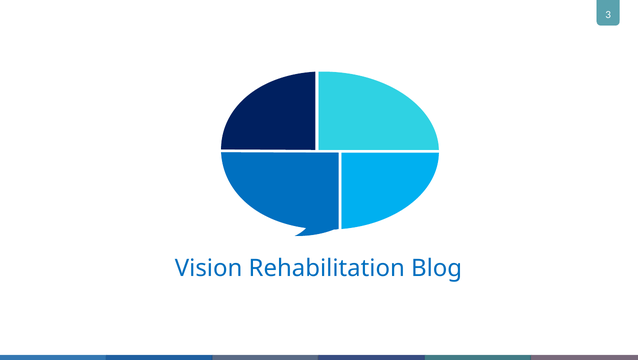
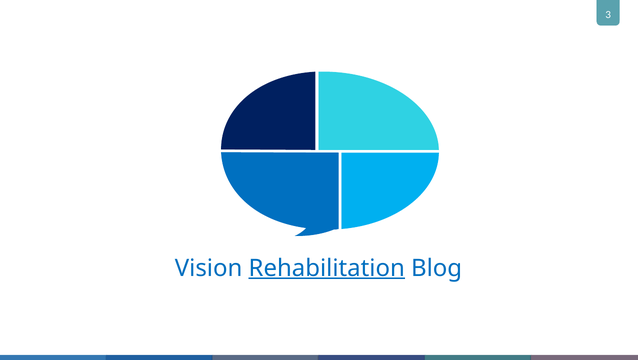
Rehabilitation underline: none -> present
